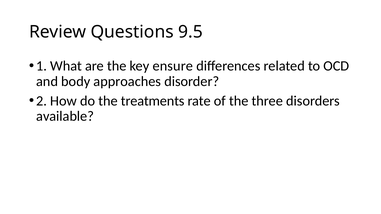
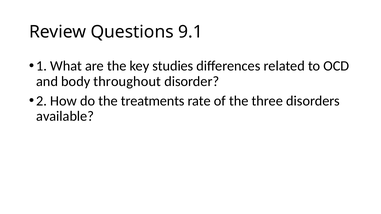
9.5: 9.5 -> 9.1
ensure: ensure -> studies
approaches: approaches -> throughout
